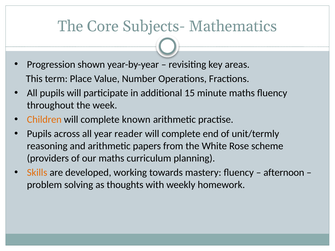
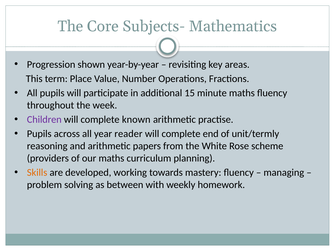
Children colour: orange -> purple
afternoon: afternoon -> managing
thoughts: thoughts -> between
